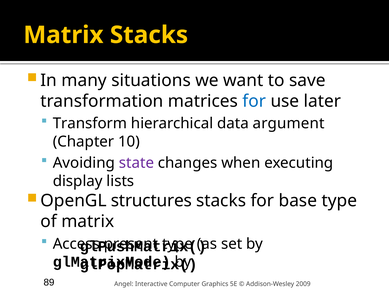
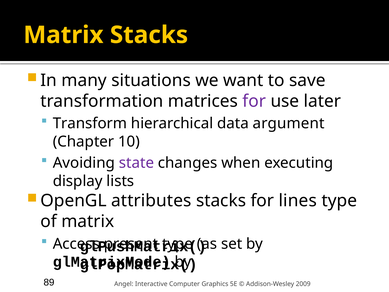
for at (254, 101) colour: blue -> purple
structures: structures -> attributes
base: base -> lines
